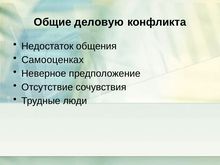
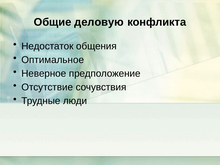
Самооценках: Самооценках -> Оптимальное
